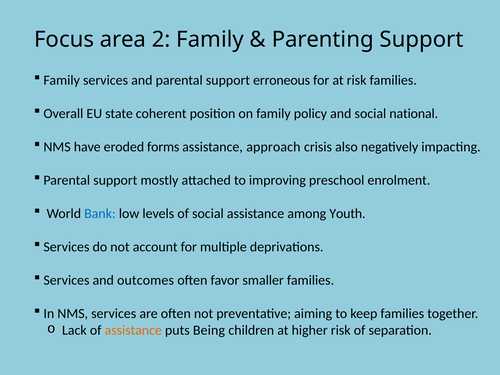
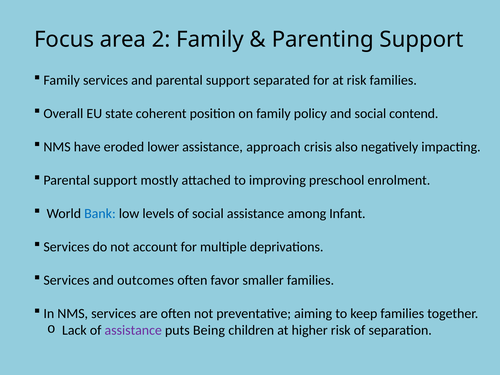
erroneous: erroneous -> separated
national: national -> contend
forms: forms -> lower
Youth: Youth -> Infant
assistance at (133, 330) colour: orange -> purple
